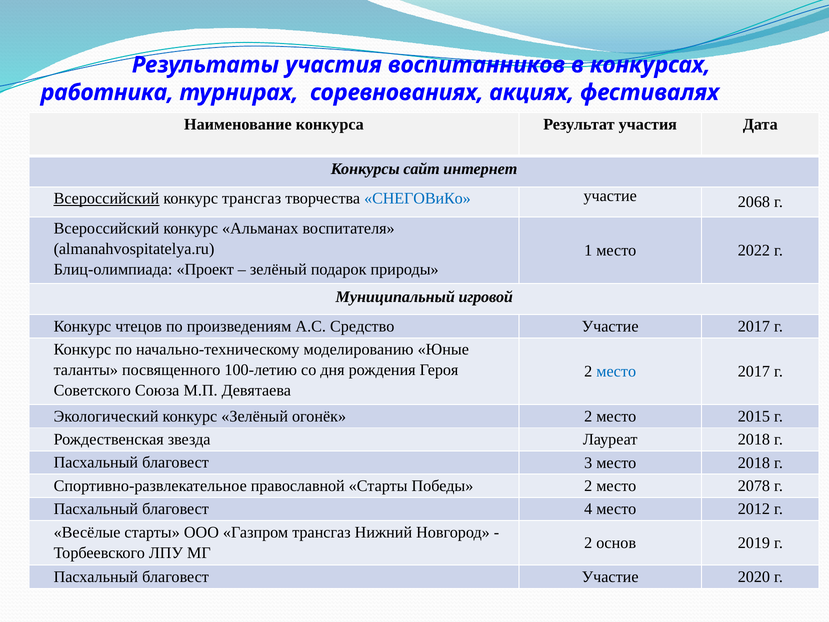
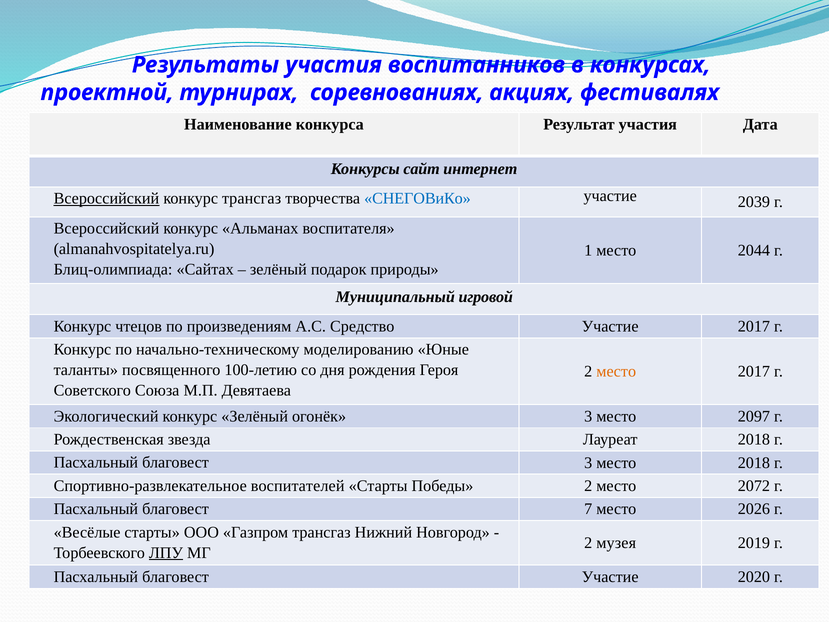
работника: работника -> проектной
2068: 2068 -> 2039
2022: 2022 -> 2044
Проект: Проект -> Сайтах
место at (616, 371) colour: blue -> orange
огонёк 2: 2 -> 3
2015: 2015 -> 2097
православной: православной -> воспитателей
2078: 2078 -> 2072
4: 4 -> 7
2012: 2012 -> 2026
основ: основ -> музея
ЛПУ underline: none -> present
